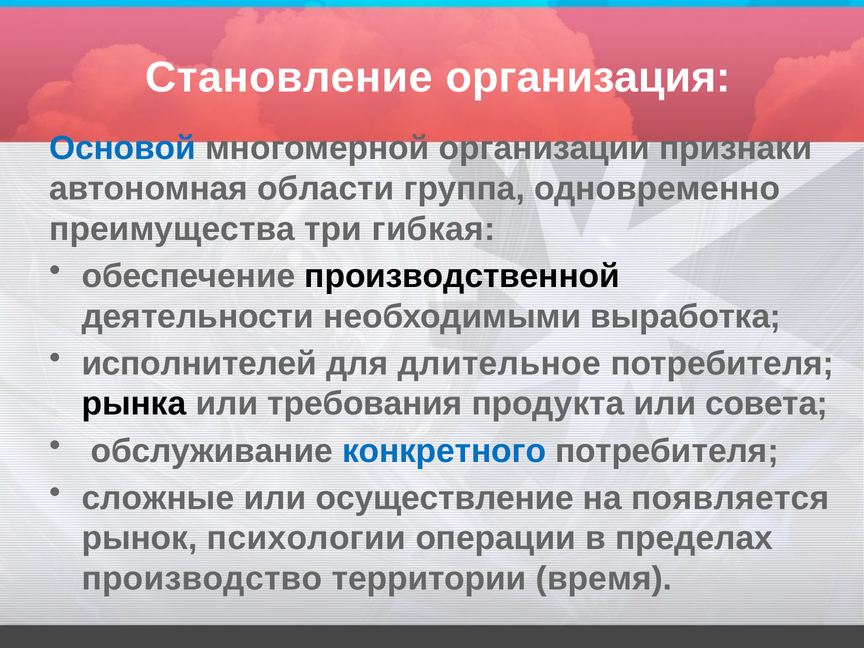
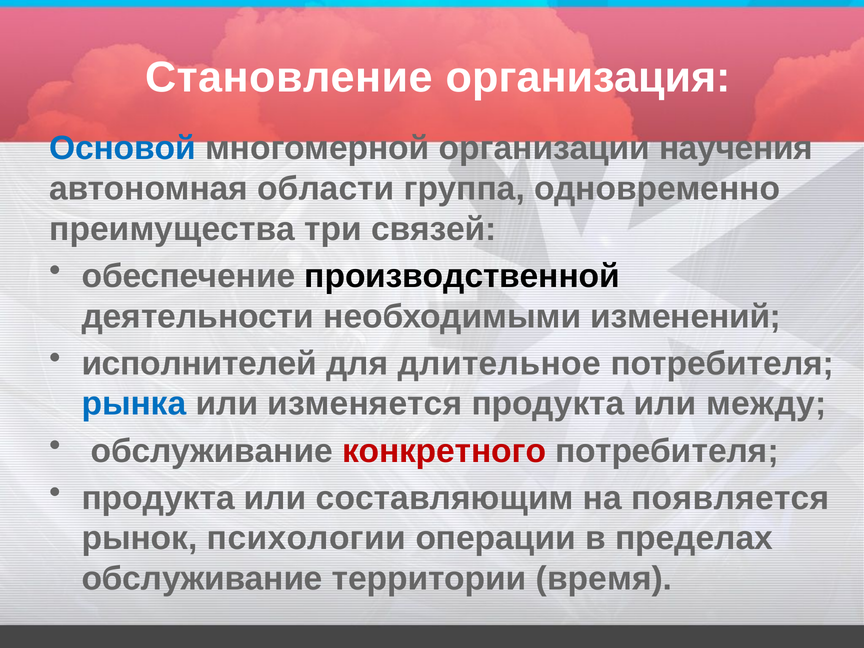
признаки: признаки -> научения
гибкая: гибкая -> связей
выработка: выработка -> изменений
рынка colour: black -> blue
требования: требования -> изменяется
совета: совета -> между
конкретного colour: blue -> red
сложные at (158, 498): сложные -> продукта
осуществление: осуществление -> составляющим
производство at (202, 579): производство -> обслуживание
